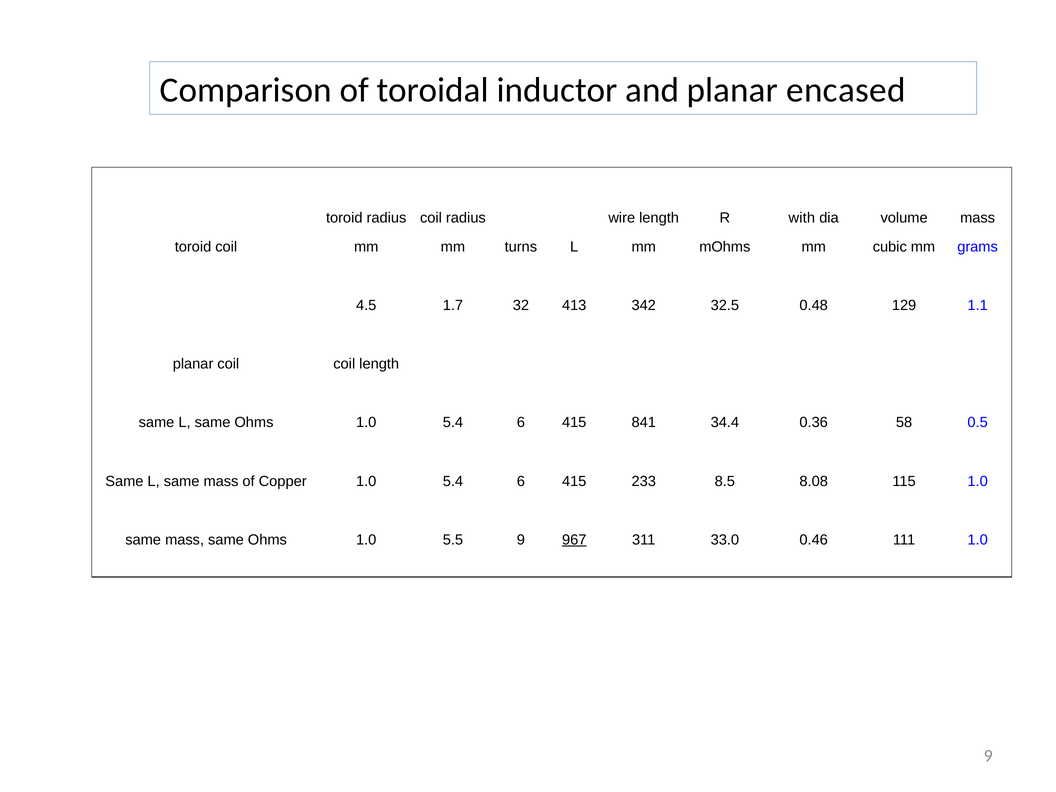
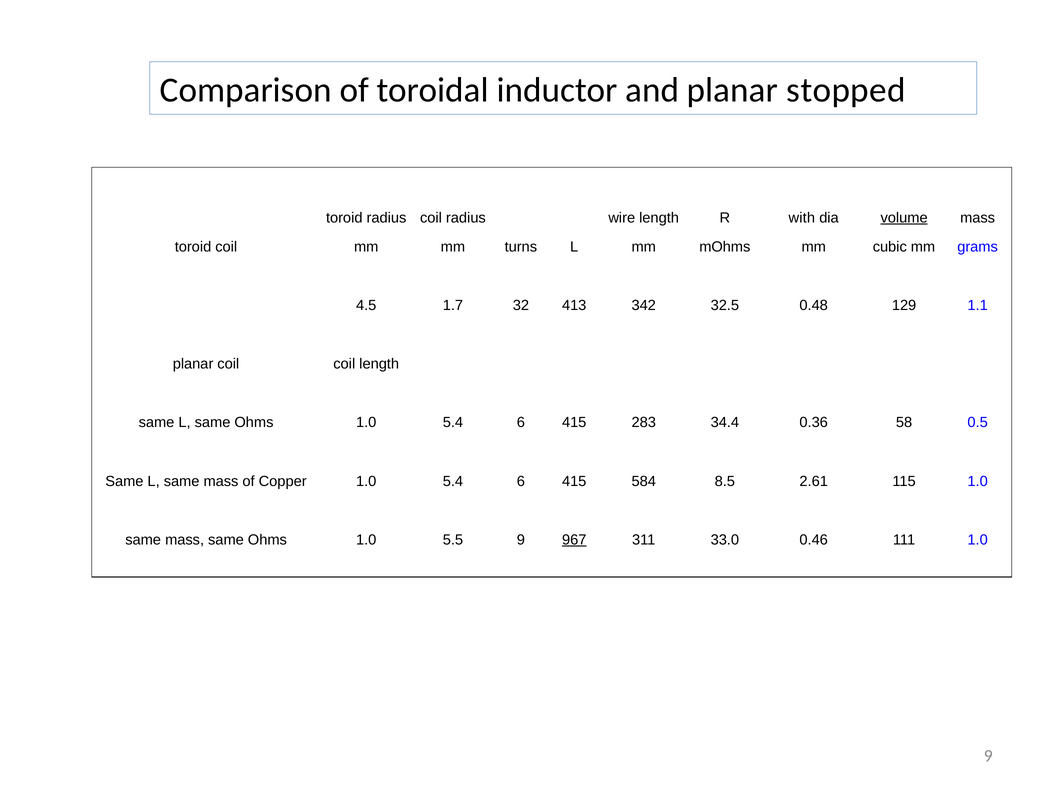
encased: encased -> stopped
volume underline: none -> present
841: 841 -> 283
233: 233 -> 584
8.08: 8.08 -> 2.61
